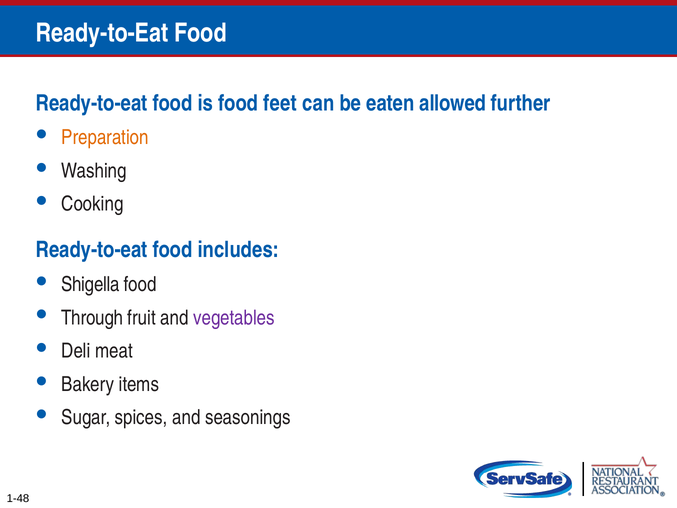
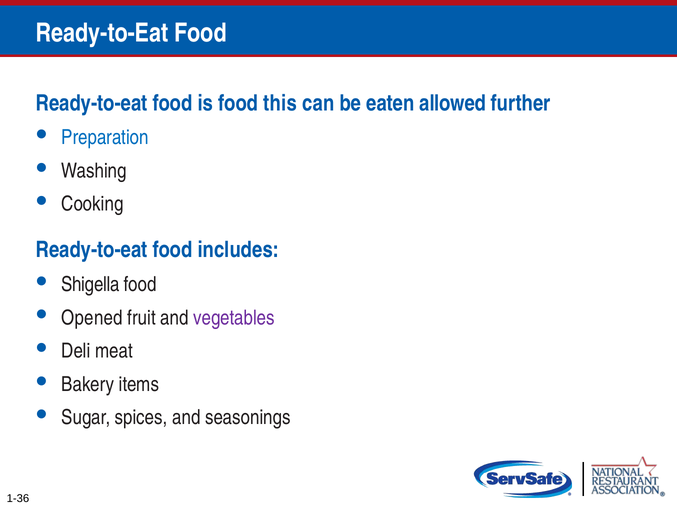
feet: feet -> this
Preparation colour: orange -> blue
Through: Through -> Opened
1-48: 1-48 -> 1-36
